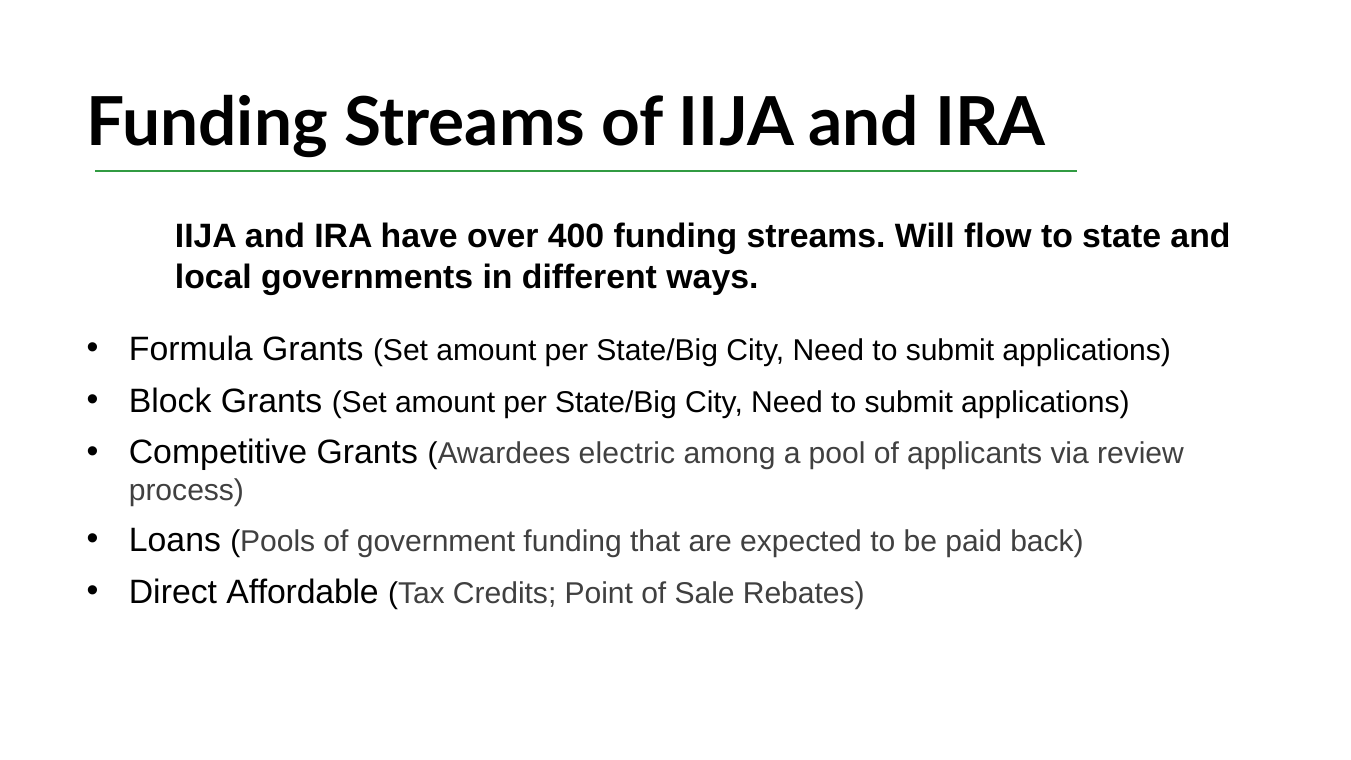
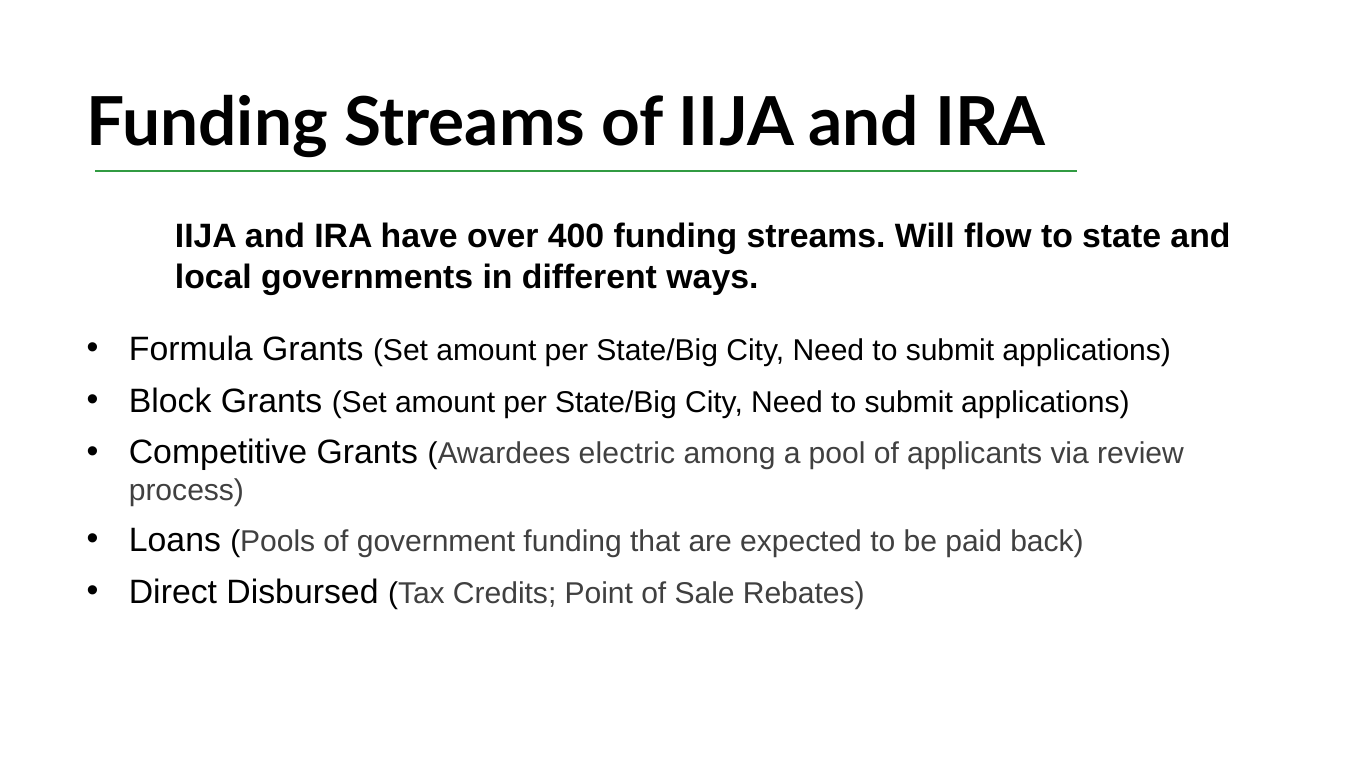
Affordable: Affordable -> Disbursed
